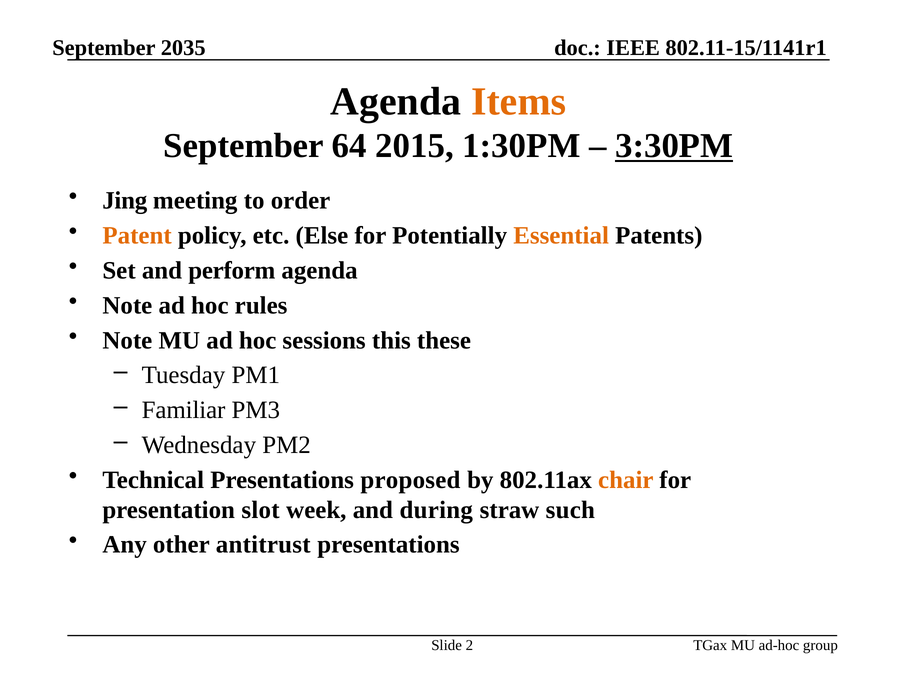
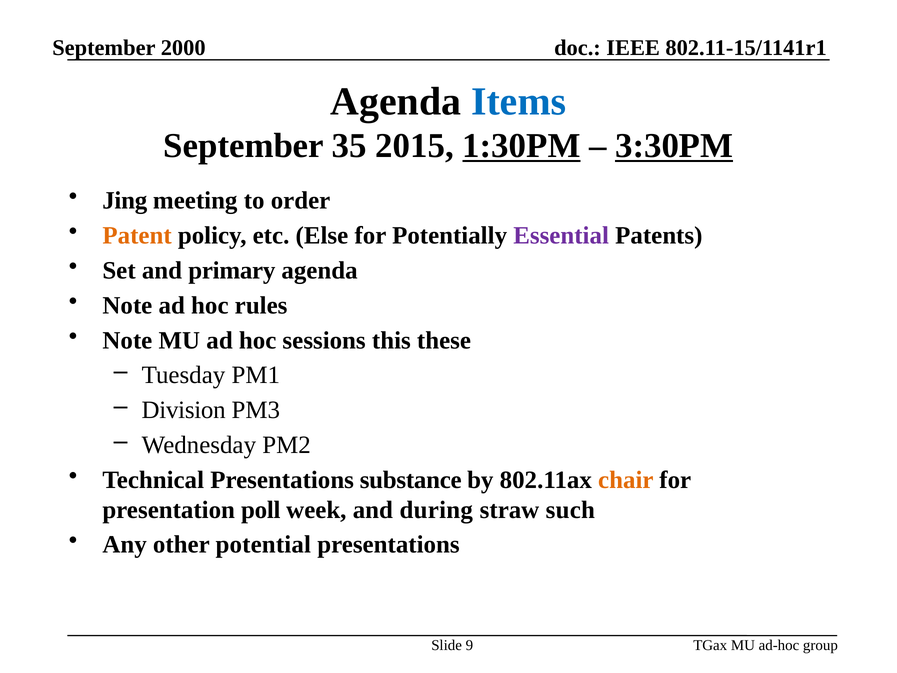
2035: 2035 -> 2000
Items colour: orange -> blue
64: 64 -> 35
1:30PM underline: none -> present
Essential colour: orange -> purple
perform: perform -> primary
Familiar: Familiar -> Division
proposed: proposed -> substance
slot: slot -> poll
antitrust: antitrust -> potential
2: 2 -> 9
